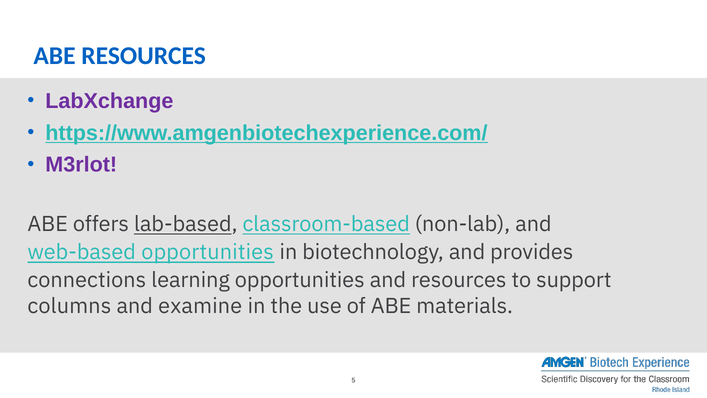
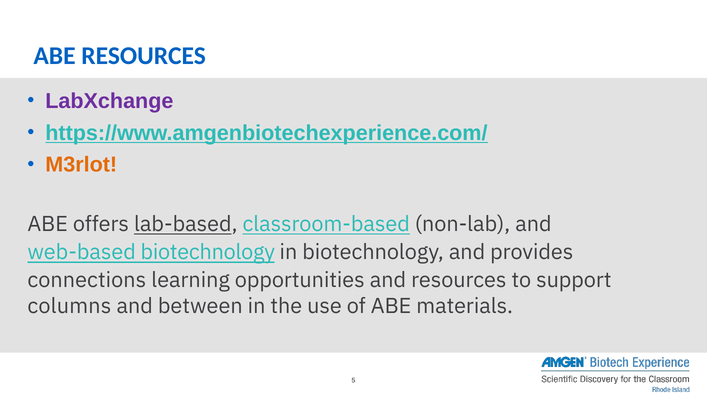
M3rlot colour: purple -> orange
web-based opportunities: opportunities -> biotechnology
examine: examine -> between
